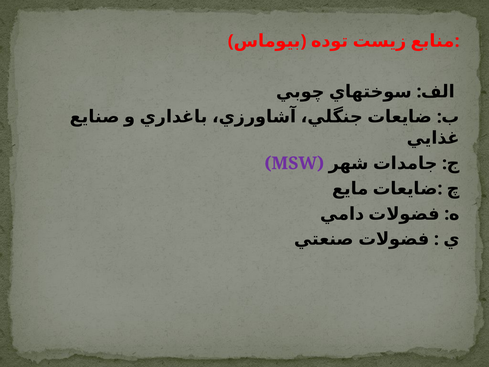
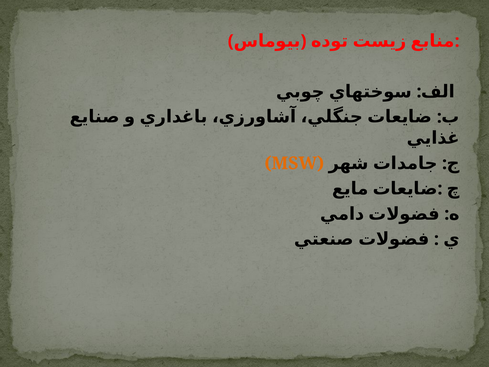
MSW colour: purple -> orange
